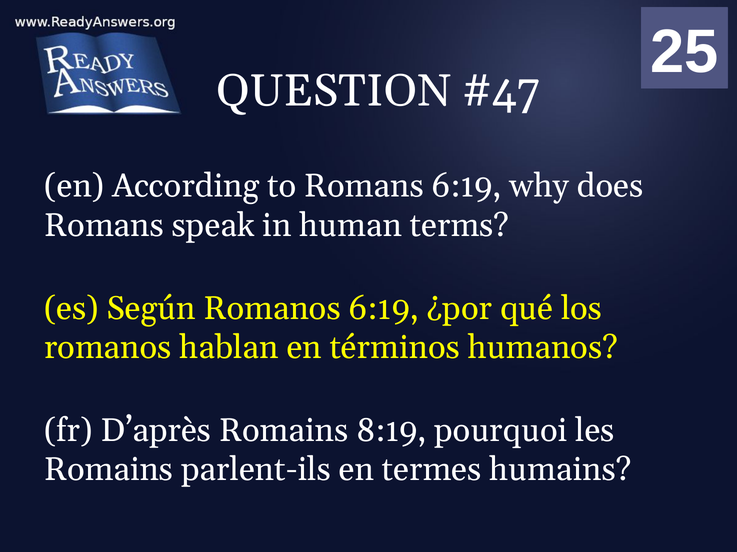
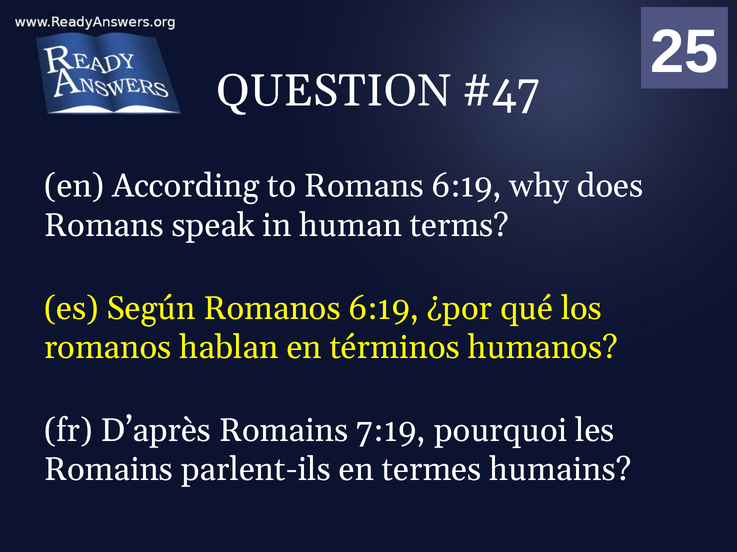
8:19: 8:19 -> 7:19
